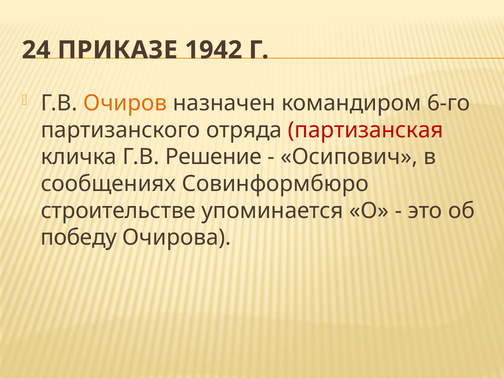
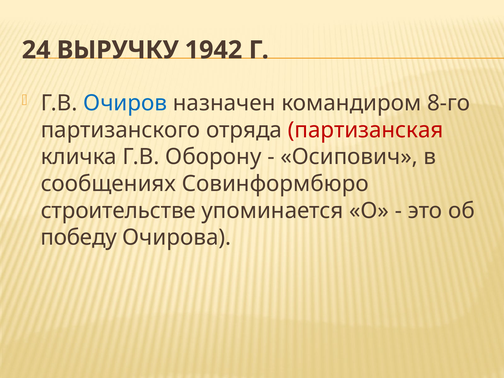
ПРИКАЗЕ: ПРИКАЗЕ -> ВЫРУЧКУ
Очиров colour: orange -> blue
6-го: 6-го -> 8-го
Решение: Решение -> Оборону
